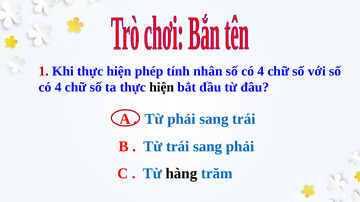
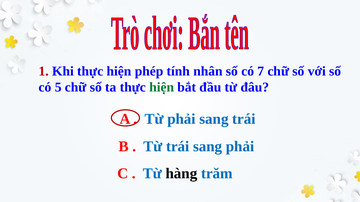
nhân số có 4: 4 -> 7
4 at (58, 87): 4 -> 5
hiện at (162, 87) colour: black -> green
